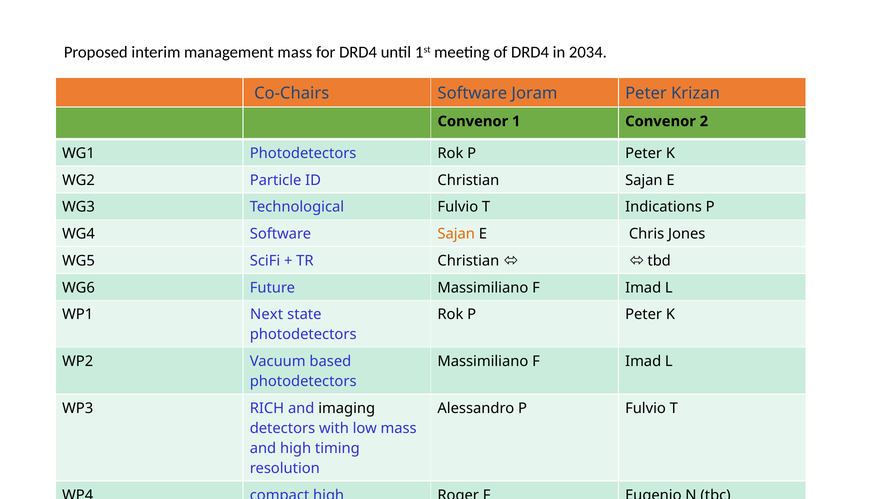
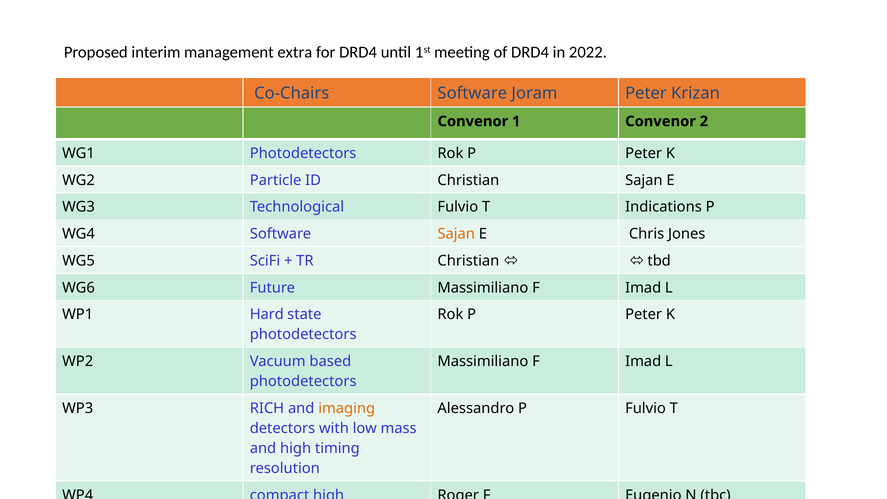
management mass: mass -> extra
2034: 2034 -> 2022
Next: Next -> Hard
imaging colour: black -> orange
